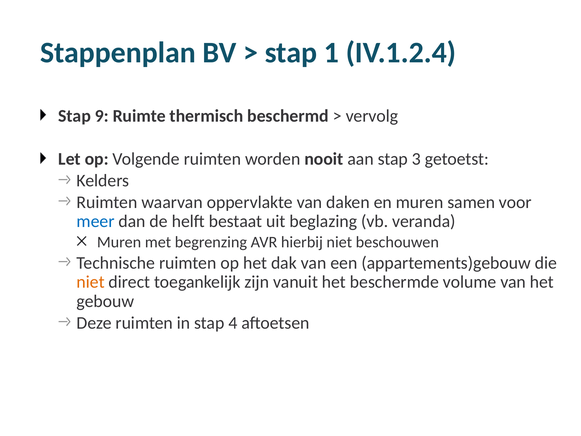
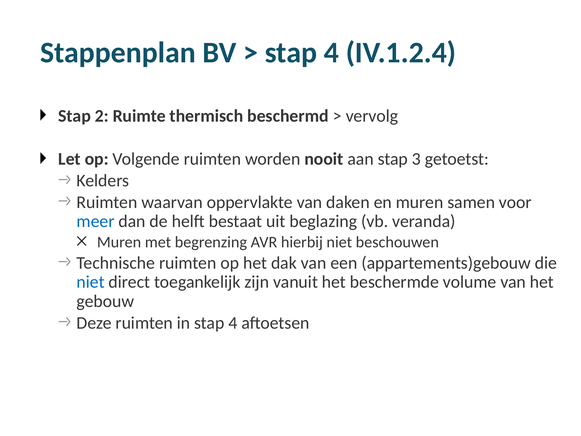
1 at (331, 53): 1 -> 4
9: 9 -> 2
niet at (91, 282) colour: orange -> blue
